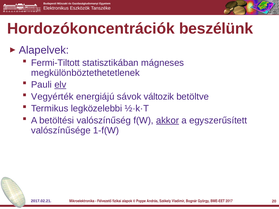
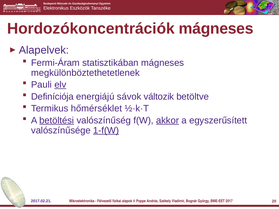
Hordozókoncentrációk beszélünk: beszélünk -> mágneses
Fermi-Tiltott: Fermi-Tiltott -> Fermi-Áram
Vegyérték: Vegyérték -> Definíciója
legközelebbi: legközelebbi -> hőmérséklet
betöltési underline: none -> present
1-f(W underline: none -> present
